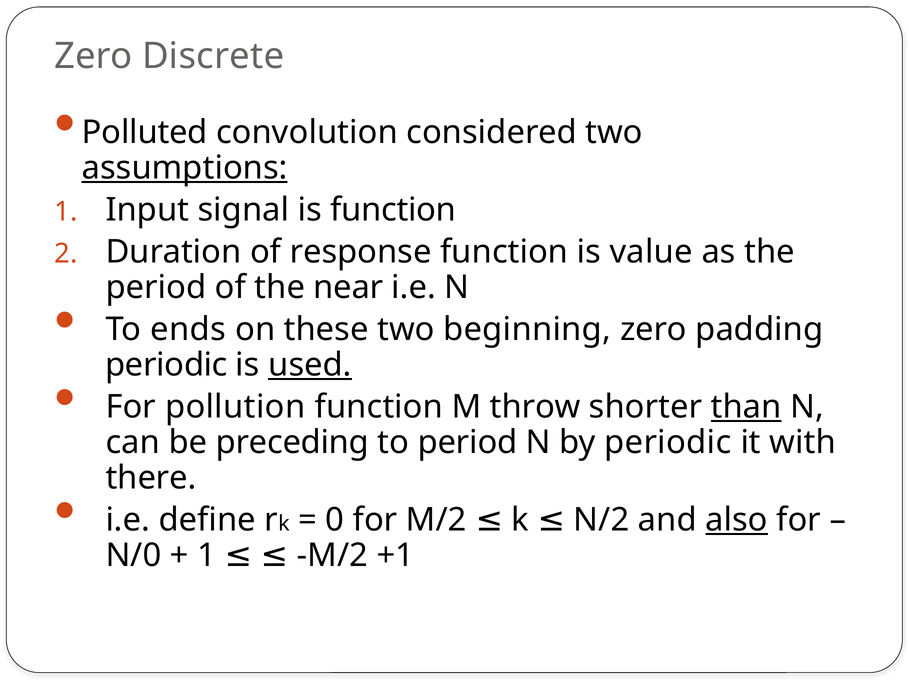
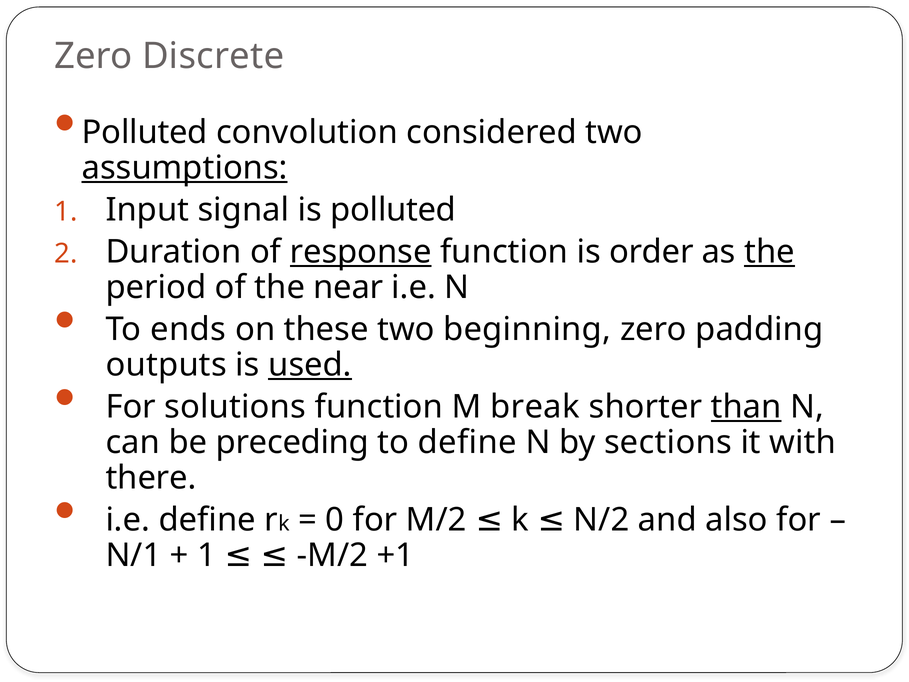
is function: function -> polluted
response underline: none -> present
value: value -> order
the at (770, 252) underline: none -> present
periodic at (166, 365): periodic -> outputs
pollution: pollution -> solutions
throw: throw -> break
to period: period -> define
by periodic: periodic -> sections
also underline: present -> none
N/0: N/0 -> N/1
